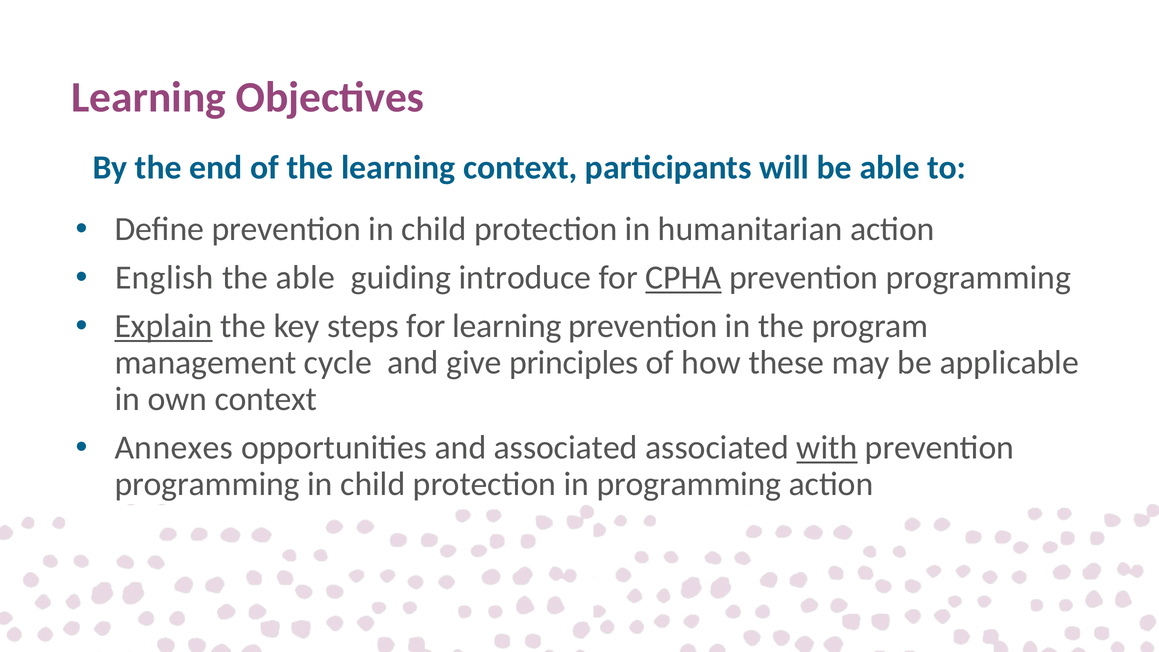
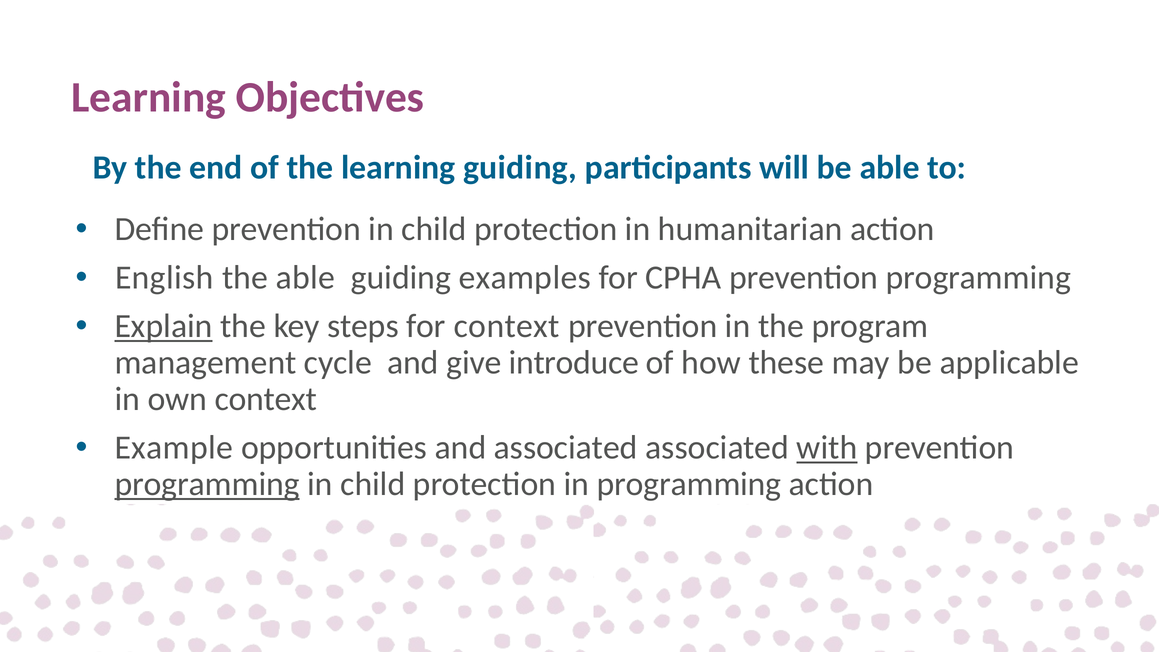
learning context: context -> guiding
introduce: introduce -> examples
CPHA underline: present -> none
for learning: learning -> context
principles: principles -> introduce
Annexes: Annexes -> Example
programming at (207, 484) underline: none -> present
